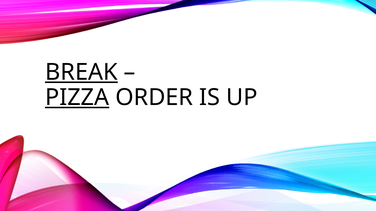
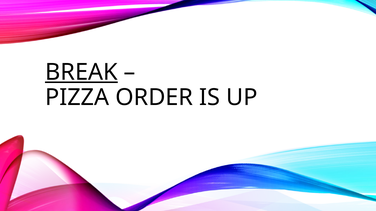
PIZZA underline: present -> none
